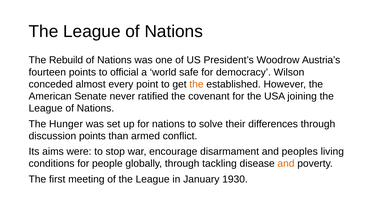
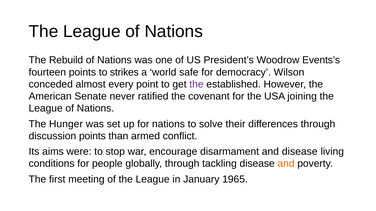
Austria’s: Austria’s -> Events’s
official: official -> strikes
the at (196, 84) colour: orange -> purple
and peoples: peoples -> disease
1930: 1930 -> 1965
